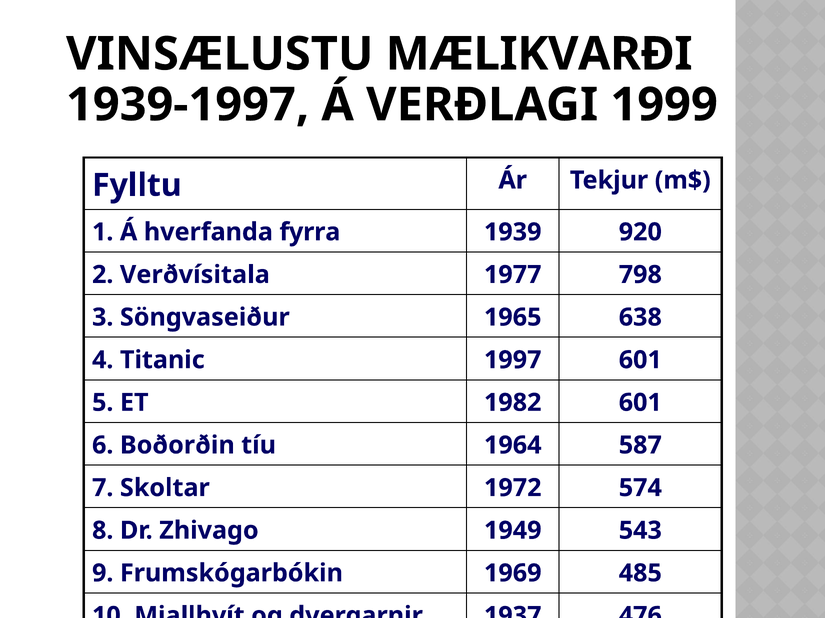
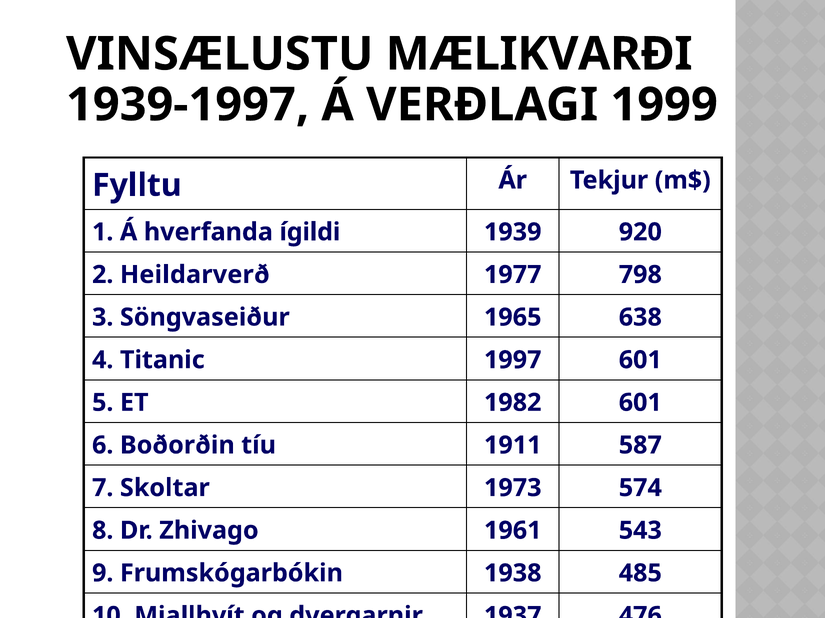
fyrra: fyrra -> ígildi
Verðvísitala: Verðvísitala -> Heildarverð
1964: 1964 -> 1911
1972: 1972 -> 1973
1949: 1949 -> 1961
1969: 1969 -> 1938
